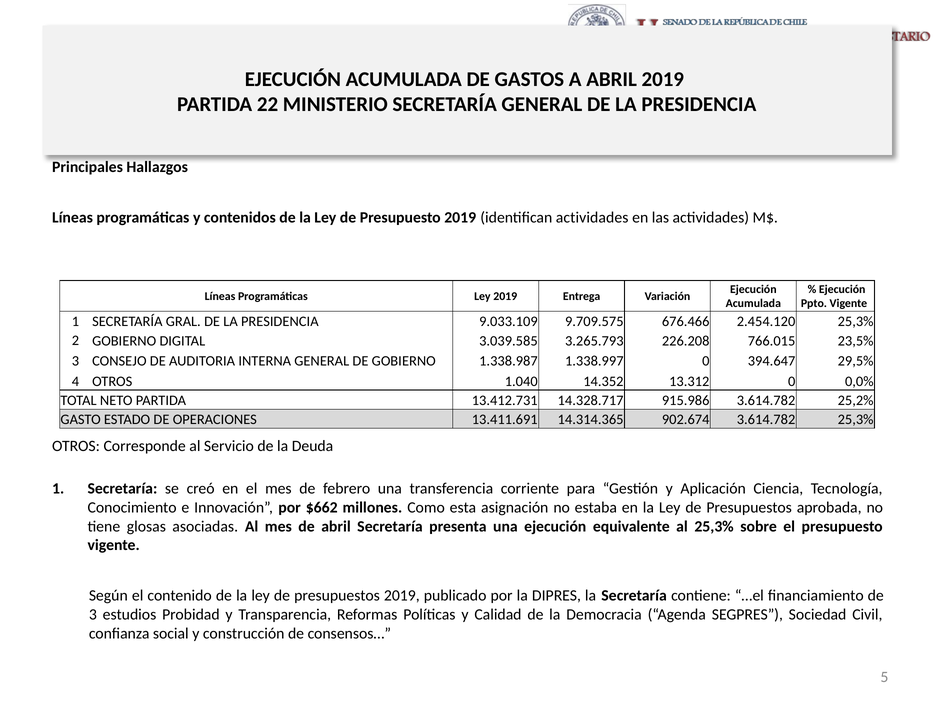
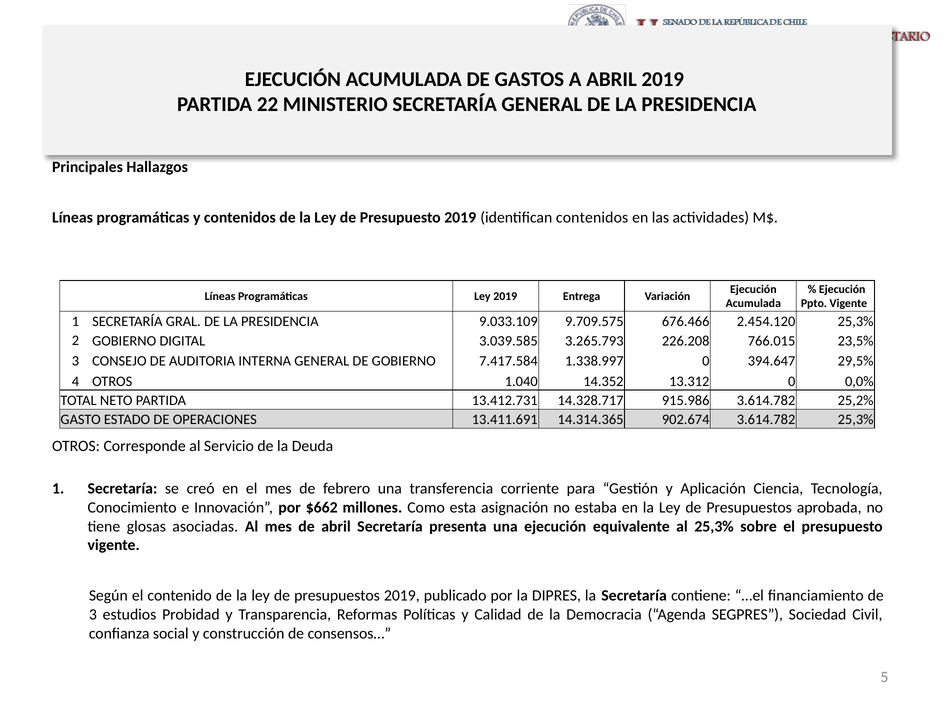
identifican actividades: actividades -> contenidos
1.338.987: 1.338.987 -> 7.417.584
